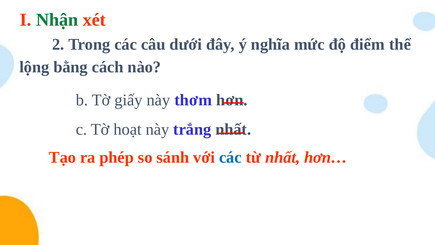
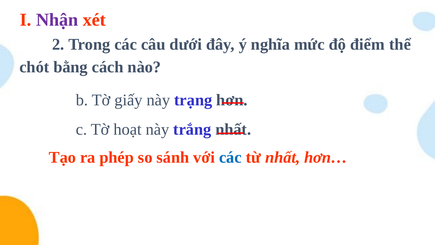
Nhận colour: green -> purple
lộng: lộng -> chót
thơm: thơm -> trạng
